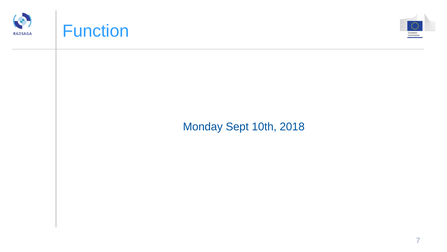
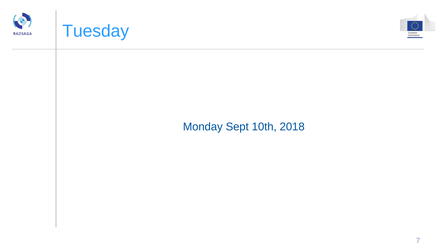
Function: Function -> Tuesday
